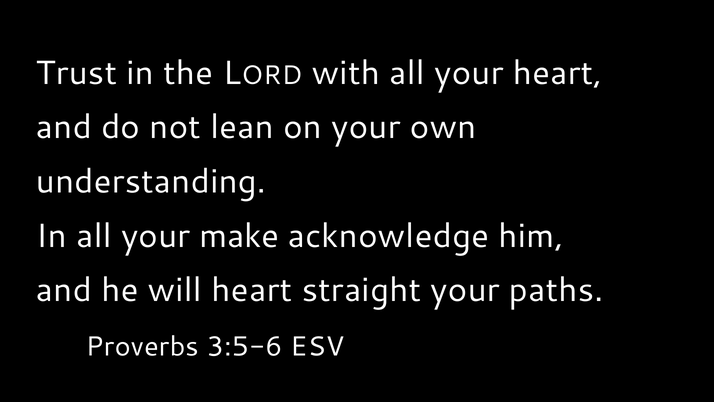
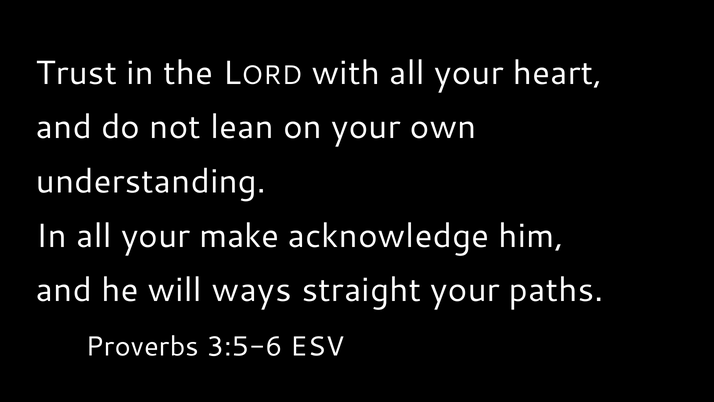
will heart: heart -> ways
